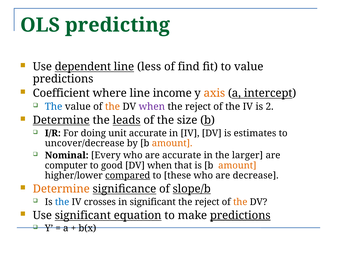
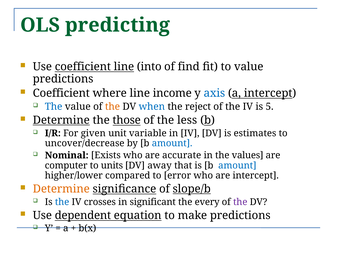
Use dependent: dependent -> coefficient
less: less -> into
axis colour: orange -> blue
when at (152, 106) colour: purple -> blue
2: 2 -> 5
leads: leads -> those
size: size -> less
doing: doing -> given
unit accurate: accurate -> variable
amount at (172, 143) colour: orange -> blue
Every: Every -> Exists
larger: larger -> values
good: good -> units
when at (160, 165): when -> away
amount at (237, 165) colour: orange -> blue
compared underline: present -> none
these: these -> error
are decrease: decrease -> intercept
reject at (207, 202): reject -> every
the at (240, 202) colour: orange -> purple
Use significant: significant -> dependent
predictions at (240, 215) underline: present -> none
